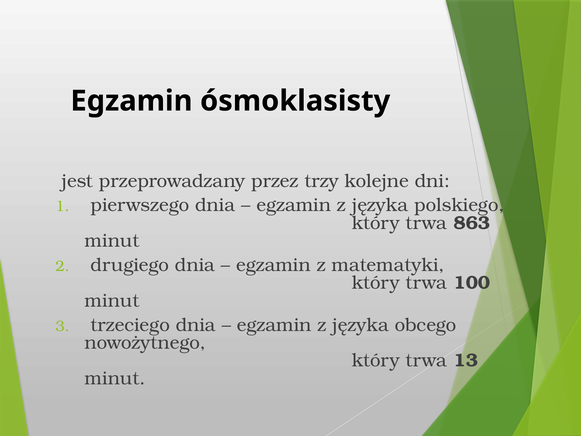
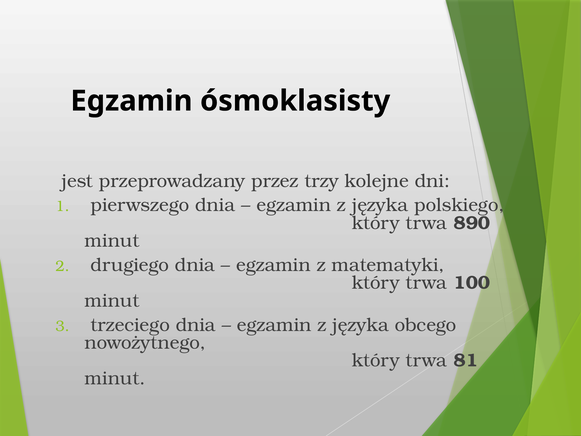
863: 863 -> 890
13: 13 -> 81
